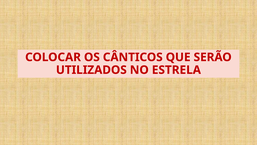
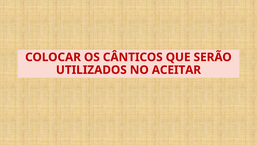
ESTRELA: ESTRELA -> ACEITAR
